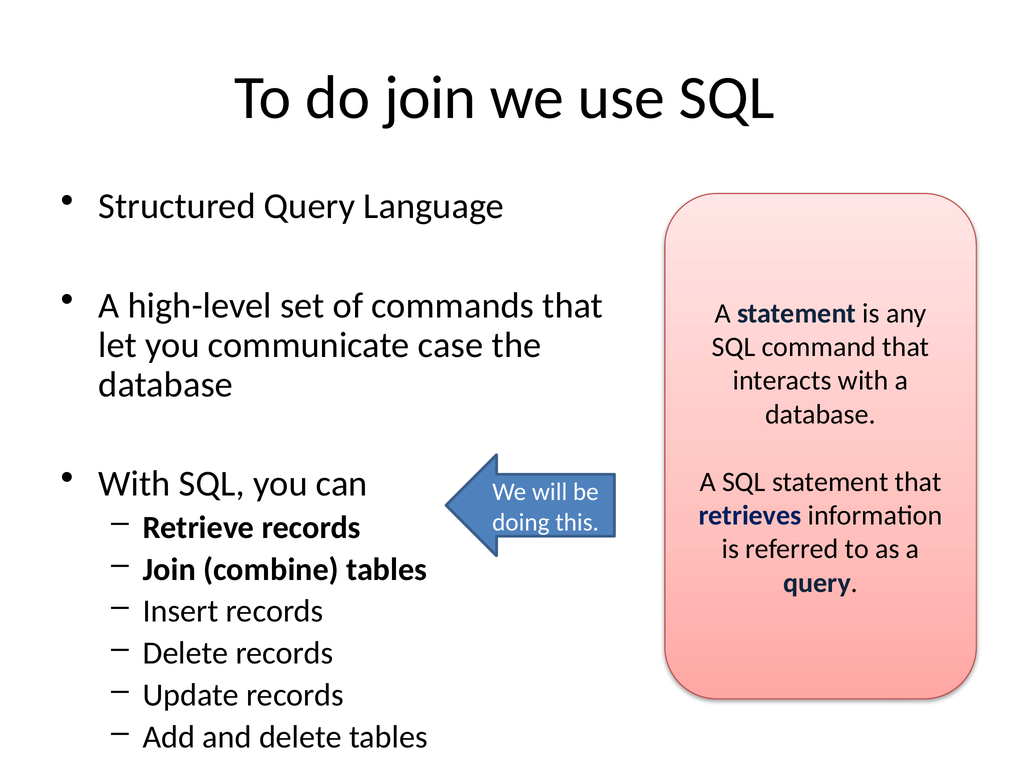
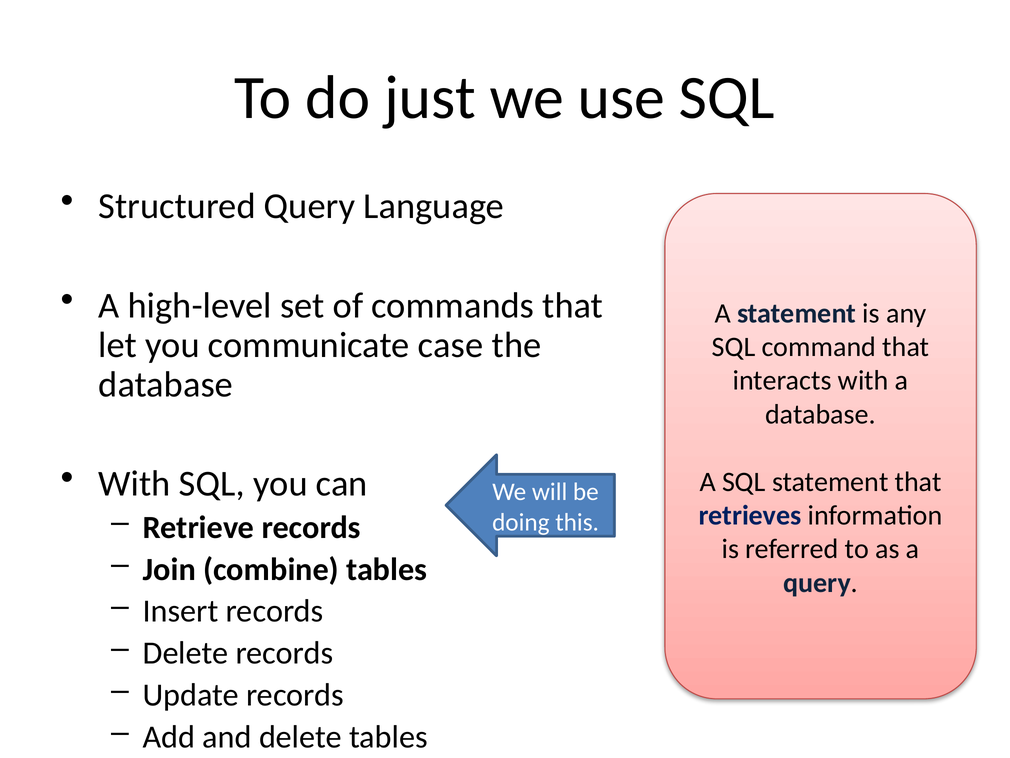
do join: join -> just
